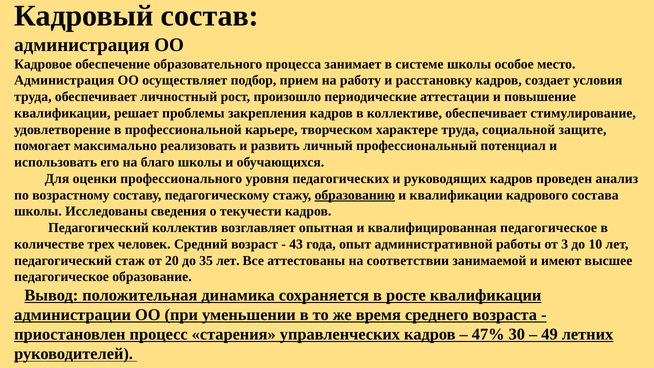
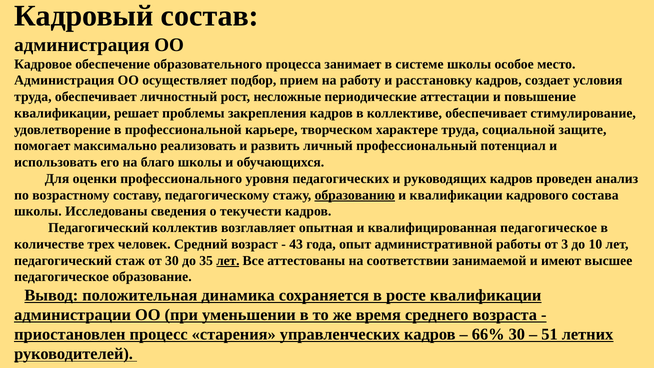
произошло: произошло -> несложные
от 20: 20 -> 30
лет at (228, 260) underline: none -> present
47%: 47% -> 66%
49: 49 -> 51
